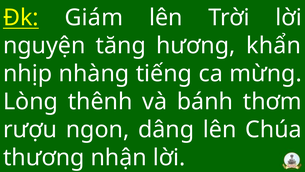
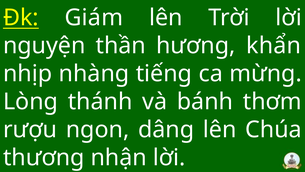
tăng: tăng -> thần
thênh: thênh -> thánh
